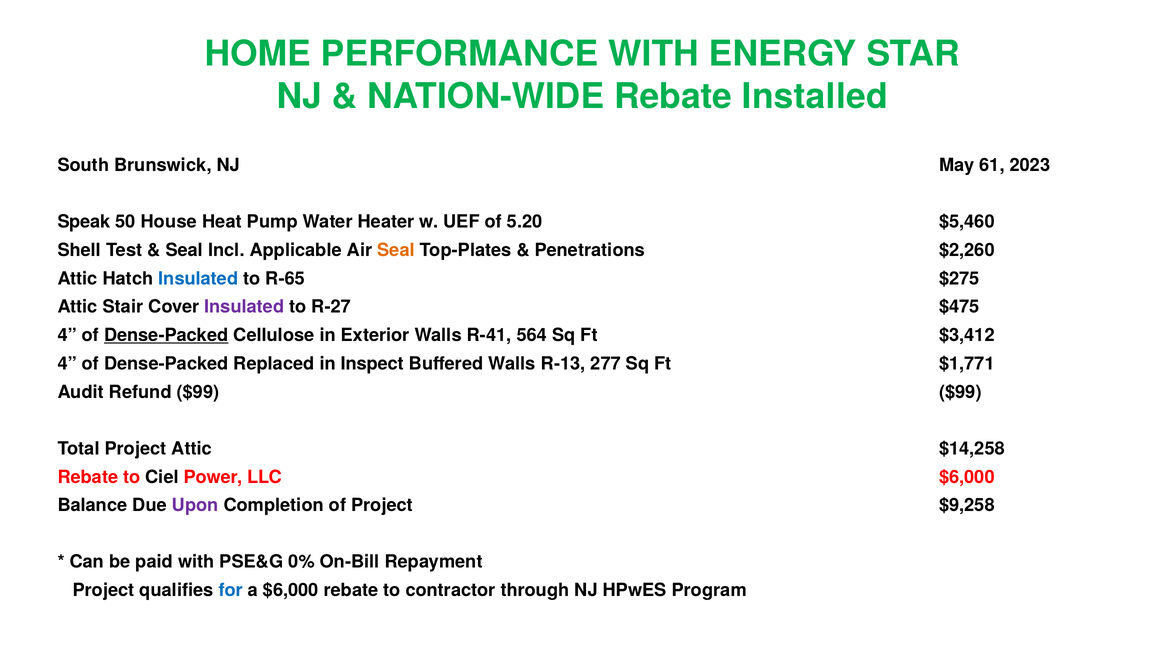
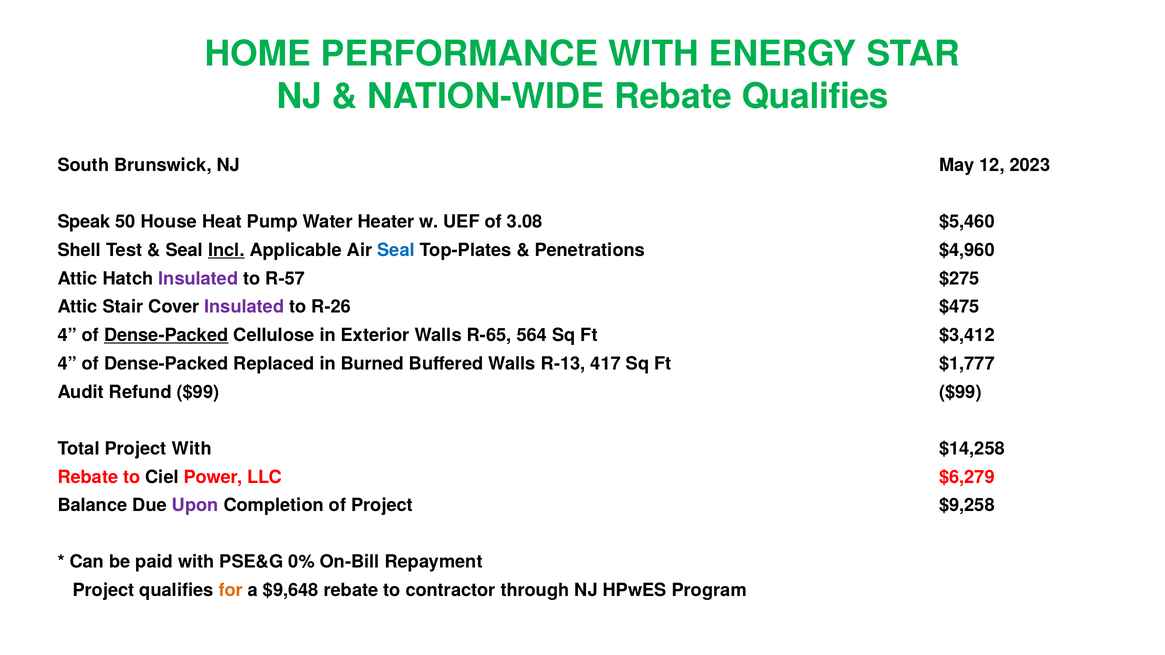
Rebate Installed: Installed -> Qualifies
61: 61 -> 12
5.20: 5.20 -> 3.08
Incl underline: none -> present
Seal at (396, 250) colour: orange -> blue
$2,260: $2,260 -> $4,960
Insulated at (198, 279) colour: blue -> purple
R-65: R-65 -> R-57
R-27: R-27 -> R-26
R-41: R-41 -> R-65
Inspect: Inspect -> Burned
277: 277 -> 417
$1,771: $1,771 -> $1,777
Project Attic: Attic -> With
LLC $6,000: $6,000 -> $6,279
for colour: blue -> orange
a $6,000: $6,000 -> $9,648
